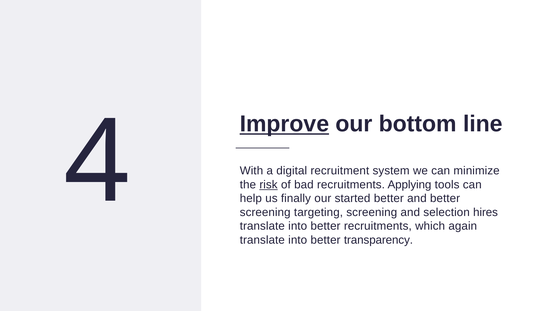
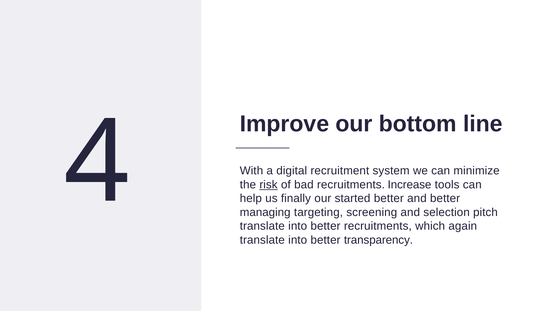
Improve underline: present -> none
Applying: Applying -> Increase
screening at (265, 212): screening -> managing
hires: hires -> pitch
